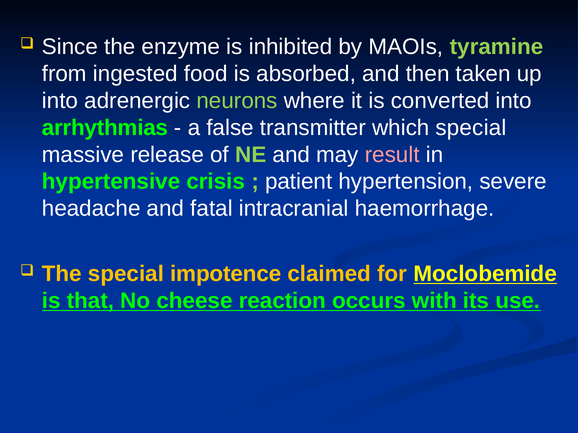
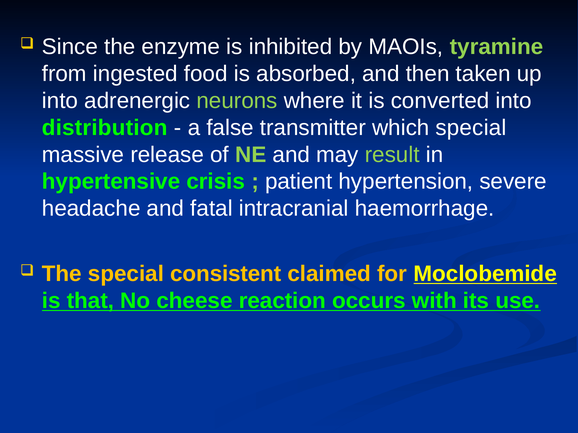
arrhythmias: arrhythmias -> distribution
result colour: pink -> light green
impotence: impotence -> consistent
